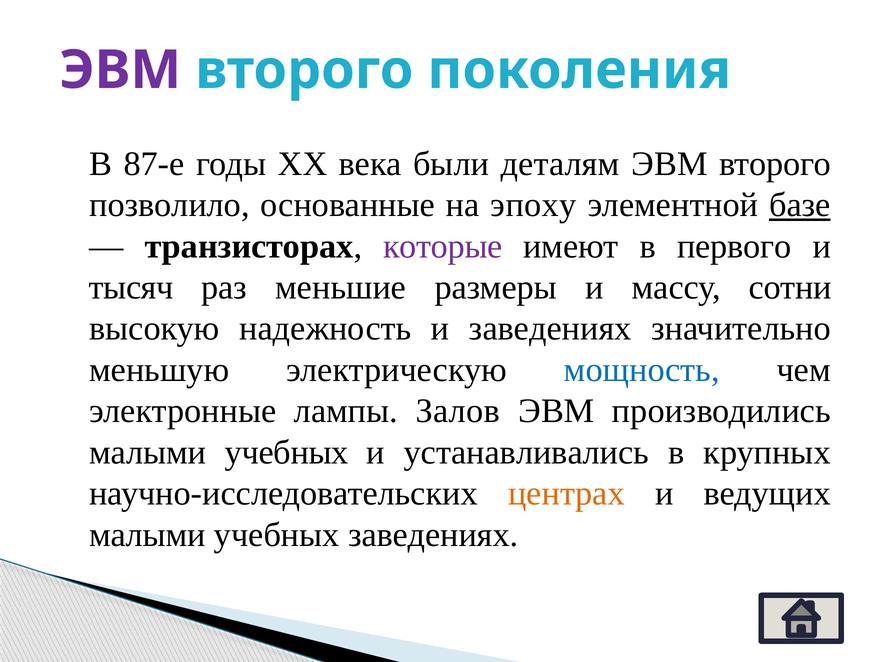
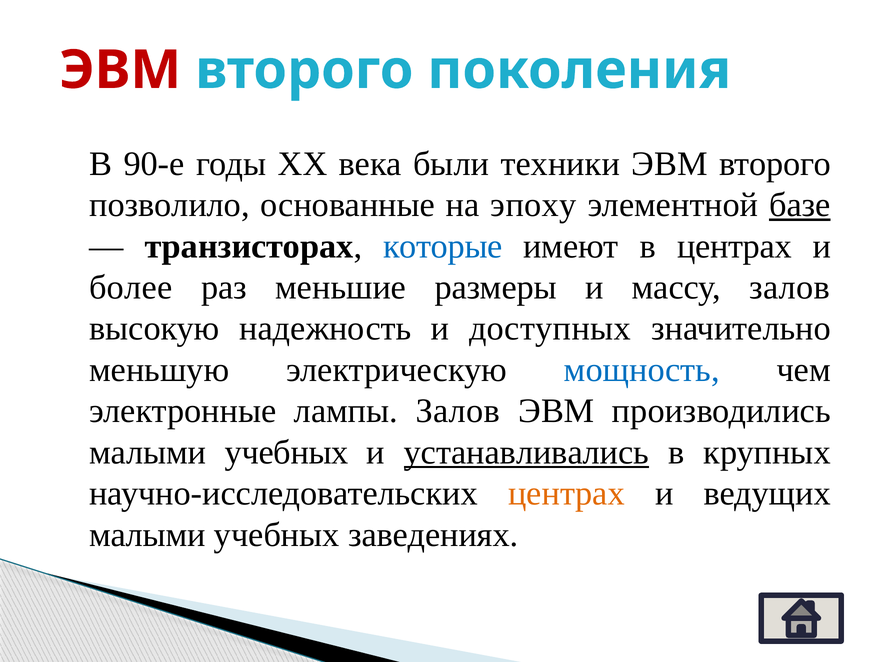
ЭВМ at (120, 70) colour: purple -> red
87-е: 87-е -> 90-е
деталям: деталям -> техники
которые colour: purple -> blue
в первого: первого -> центрах
тысяч: тысяч -> более
массу сотни: сотни -> залов
и заведениях: заведениях -> доступных
устанавливались underline: none -> present
